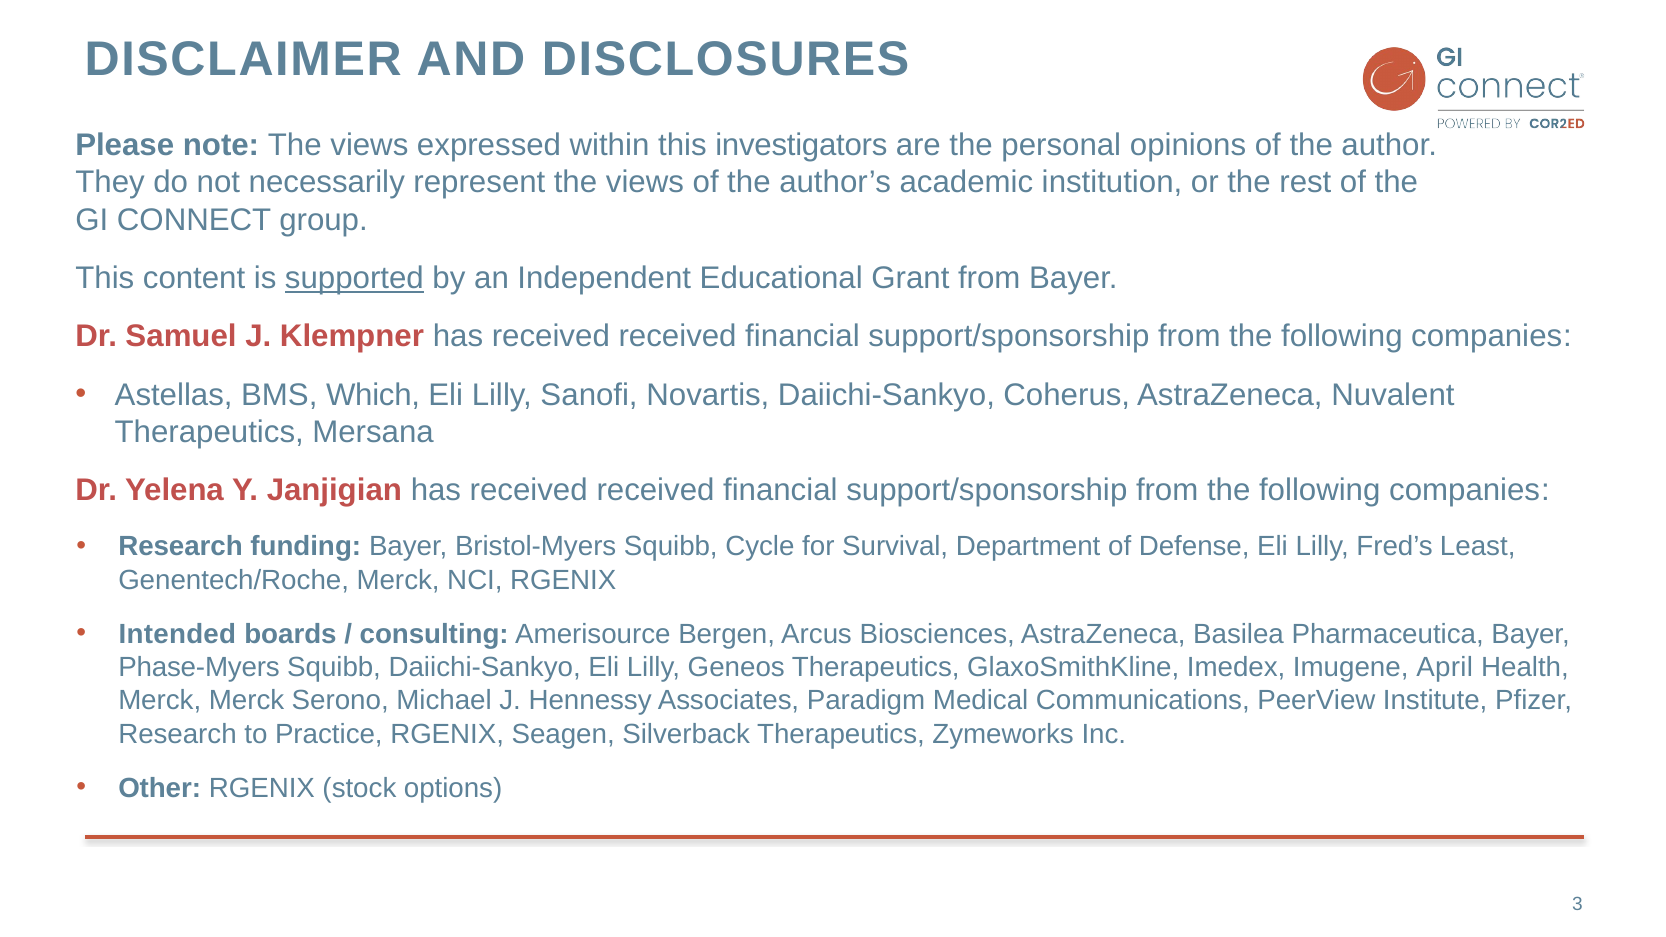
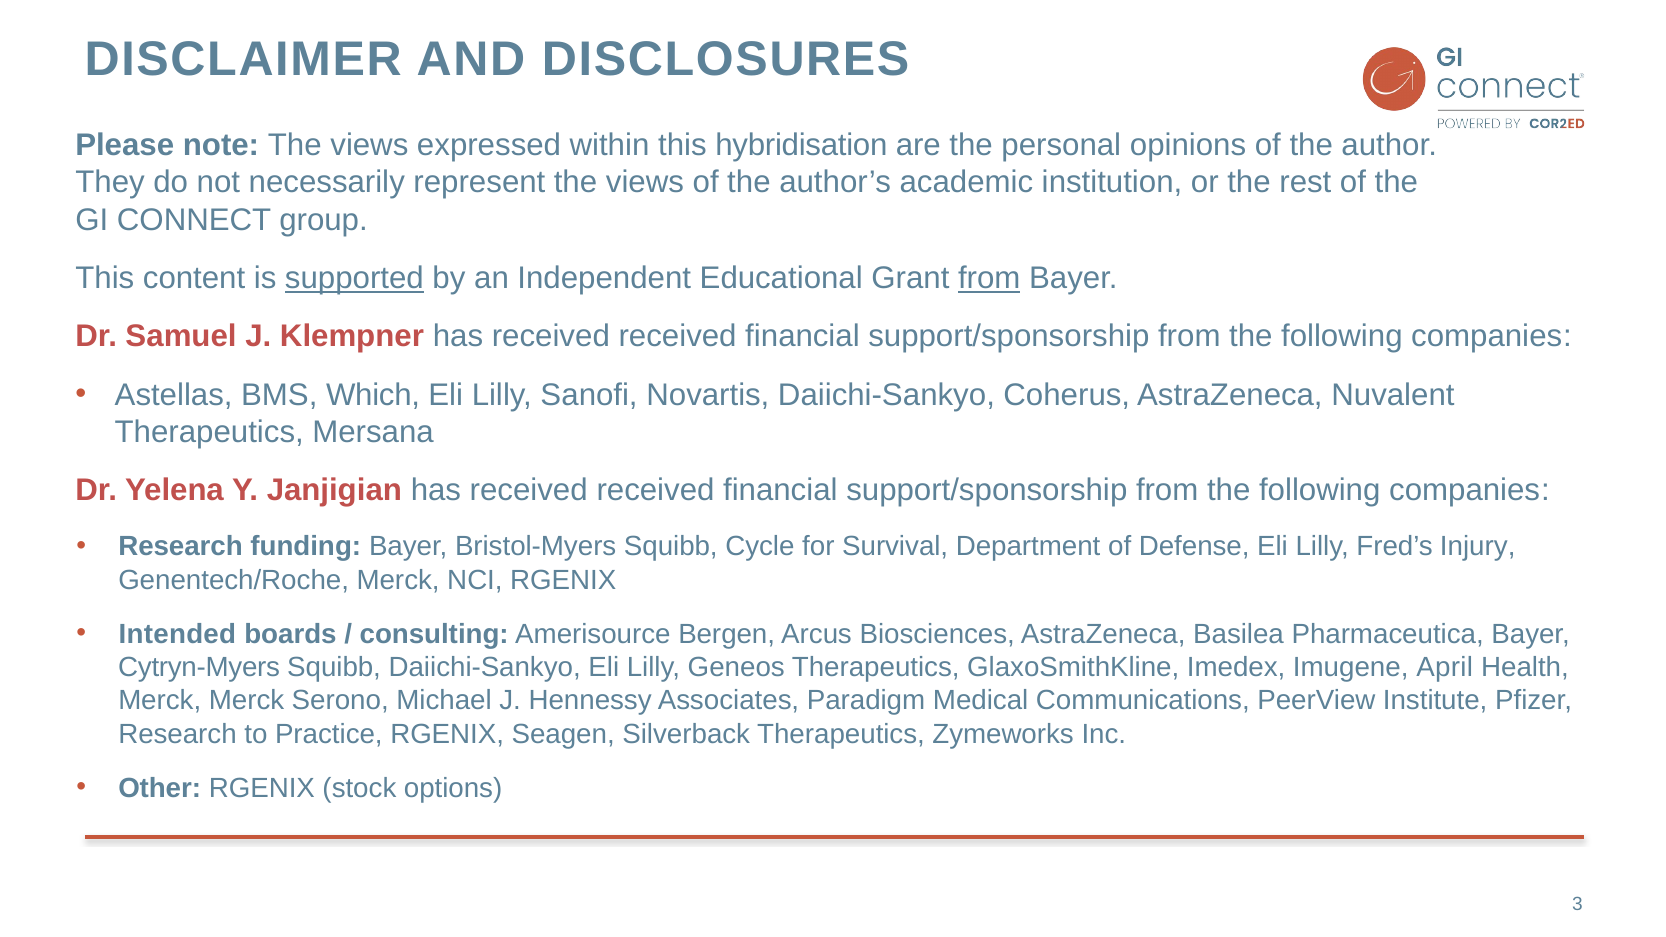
investigators: investigators -> hybridisation
from at (989, 278) underline: none -> present
Least: Least -> Injury
Phase-Myers: Phase-Myers -> Cytryn-Myers
